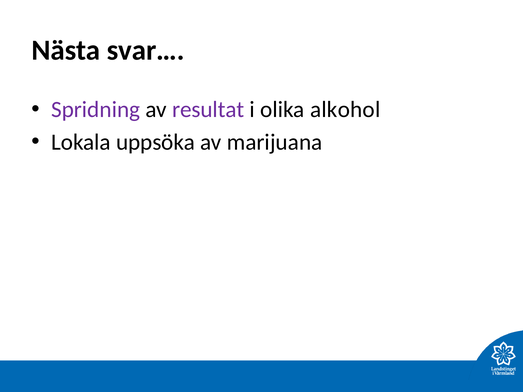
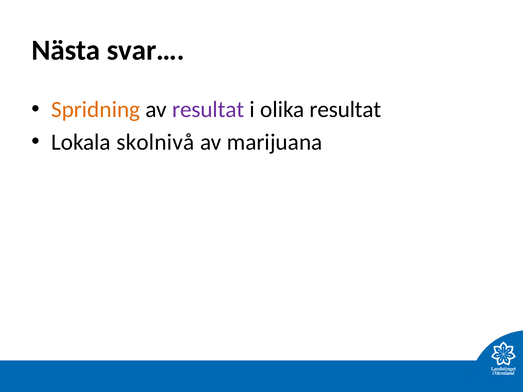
Spridning colour: purple -> orange
olika alkohol: alkohol -> resultat
uppsöka: uppsöka -> skolnivå
